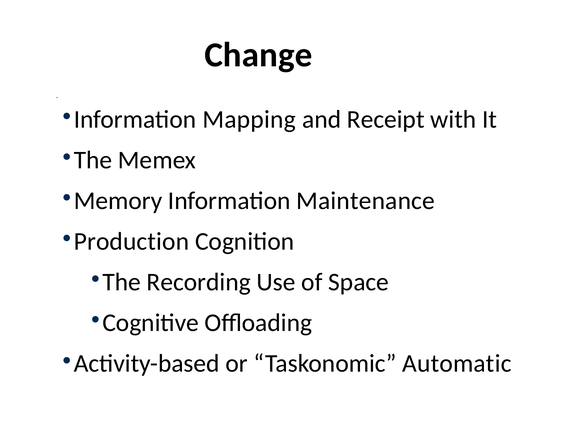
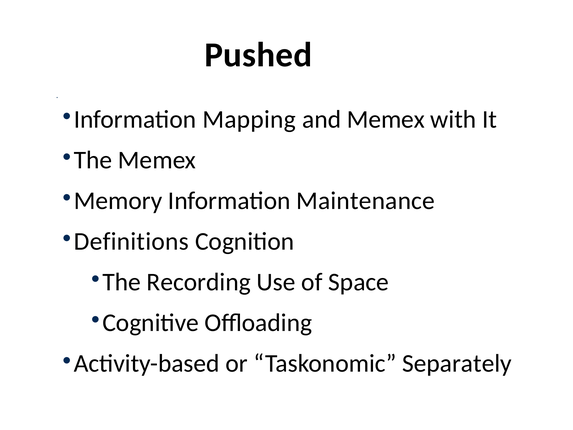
Change: Change -> Pushed
and Receipt: Receipt -> Memex
Production: Production -> Definitions
Automatic: Automatic -> Separately
